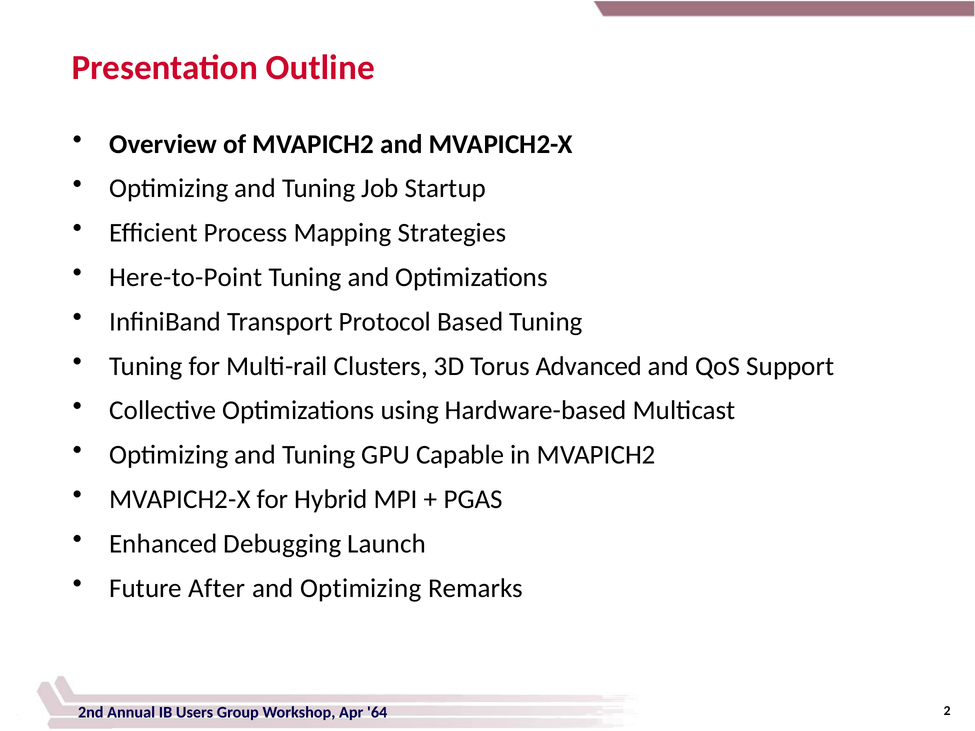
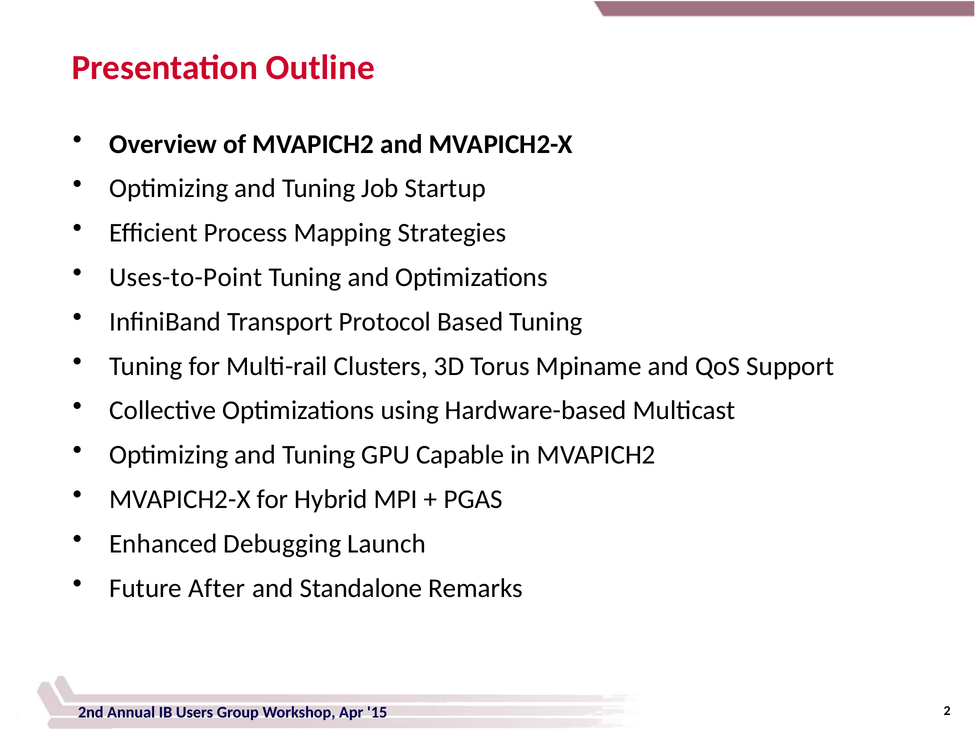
Here-to-Point: Here-to-Point -> Uses-to-Point
Advanced: Advanced -> Mpiname
and Optimizing: Optimizing -> Standalone
64: 64 -> 15
